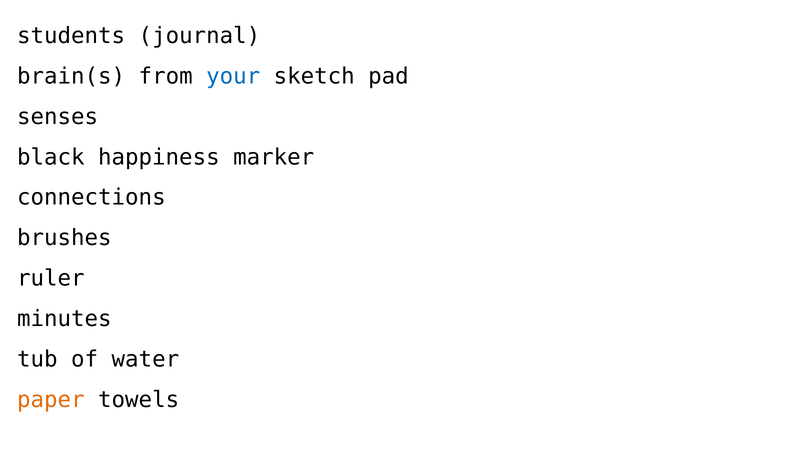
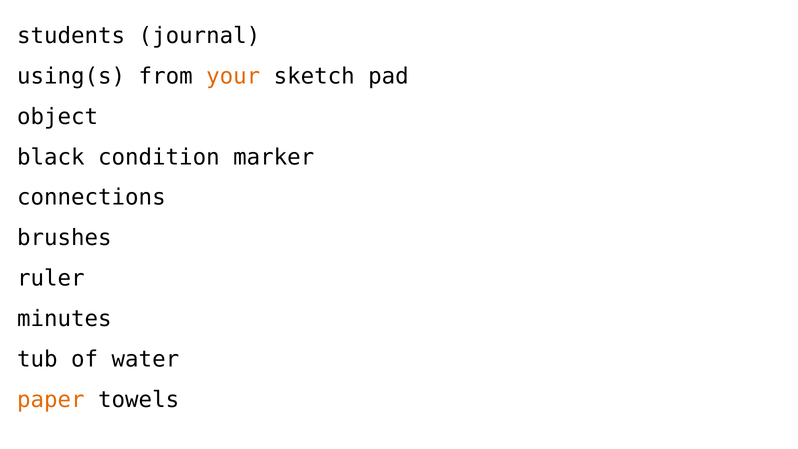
brain(s: brain(s -> using(s
your colour: blue -> orange
senses: senses -> object
happiness: happiness -> condition
